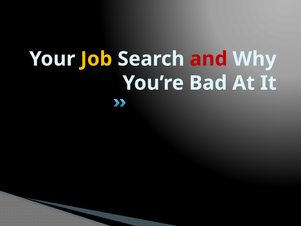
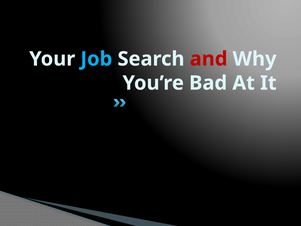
Job colour: yellow -> light blue
